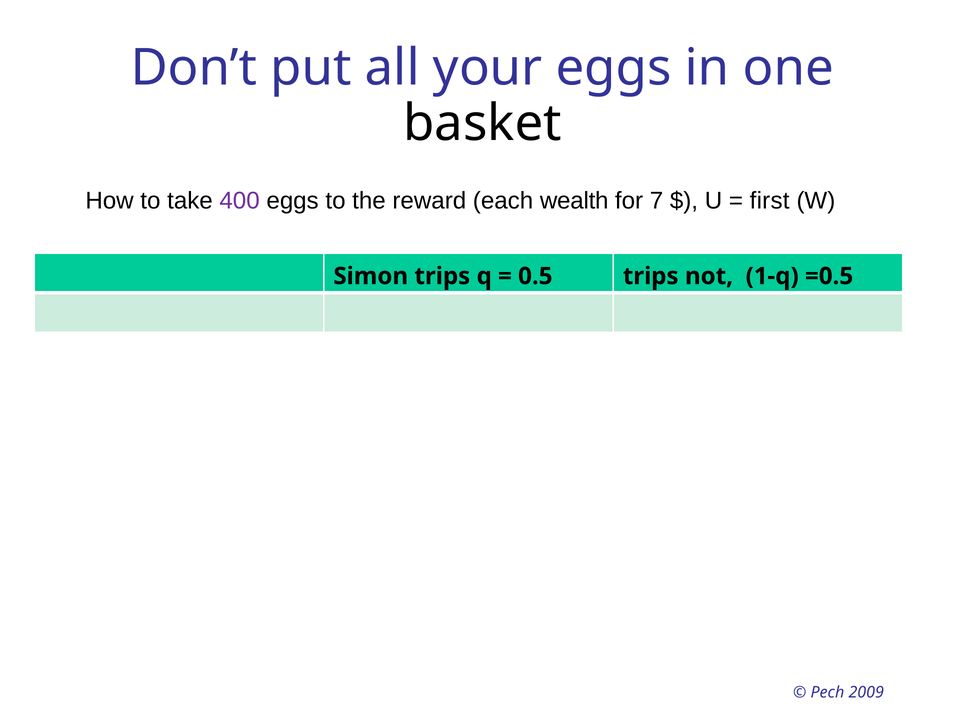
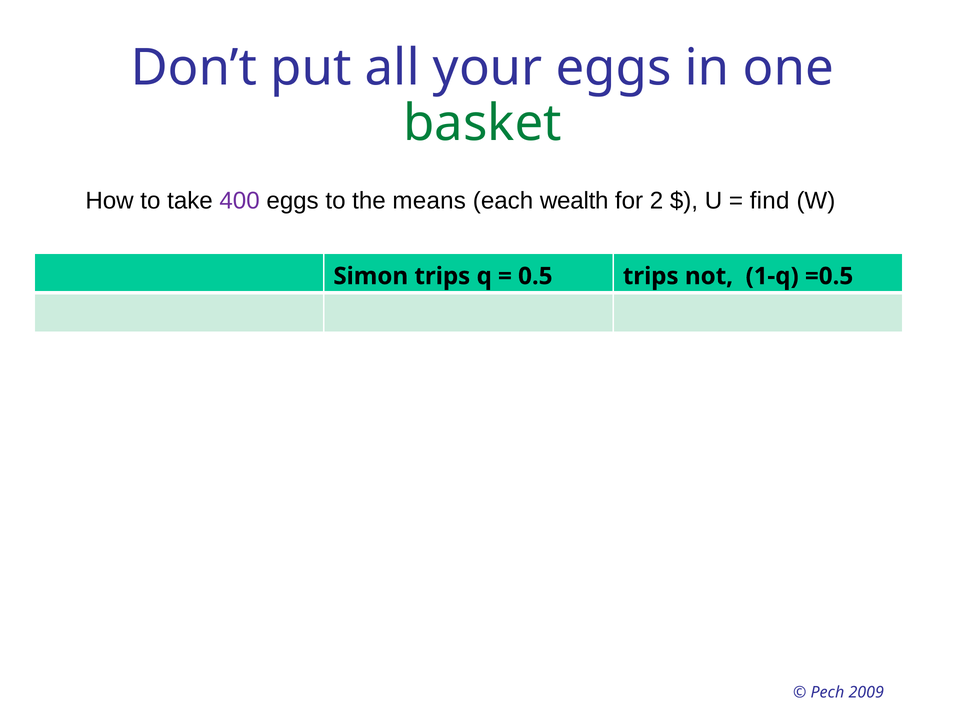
basket colour: black -> green
reward: reward -> means
7: 7 -> 2
first: first -> find
